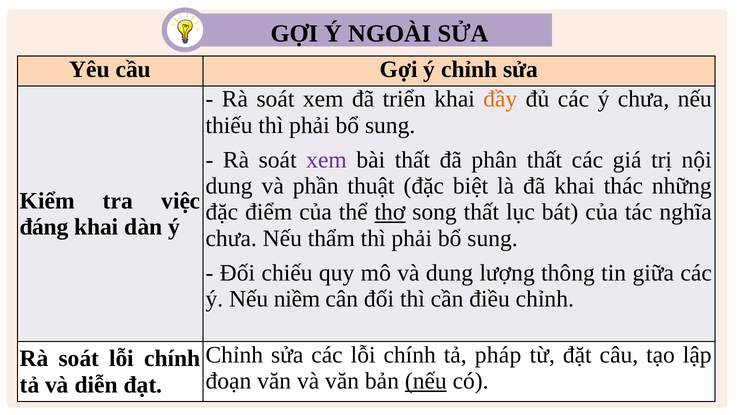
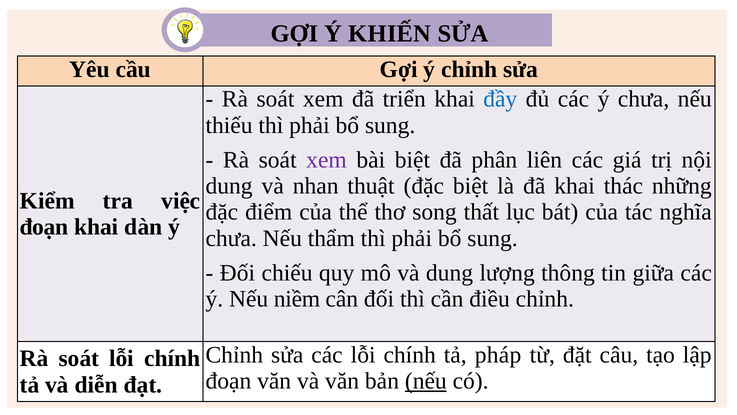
NGOÀI: NGOÀI -> KHIẾN
đầy colour: orange -> blue
bài thất: thất -> biệt
phân thất: thất -> liên
phần: phần -> nhan
thơ underline: present -> none
đáng at (44, 227): đáng -> đoạn
